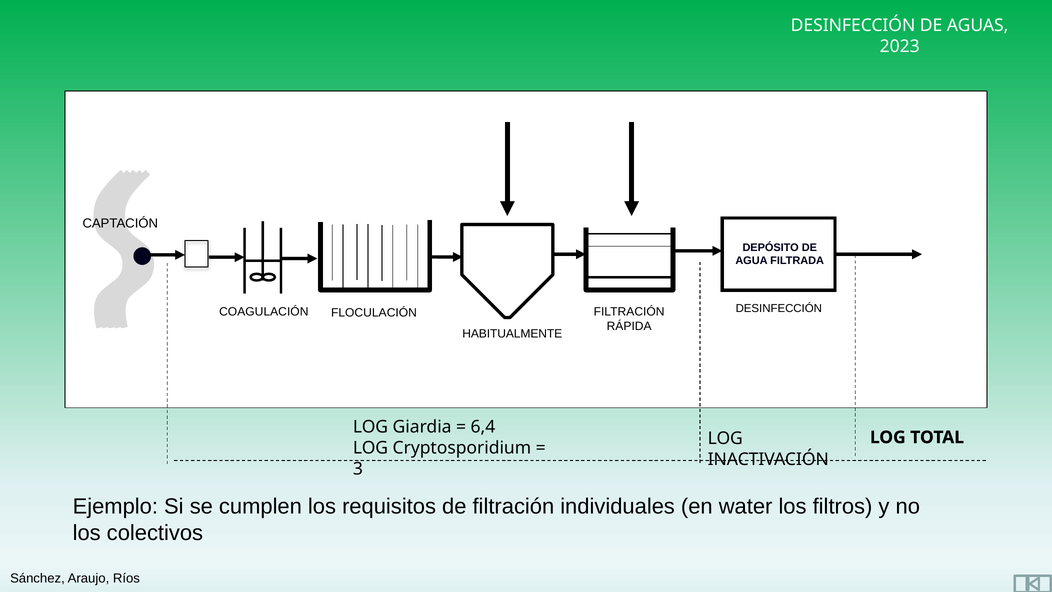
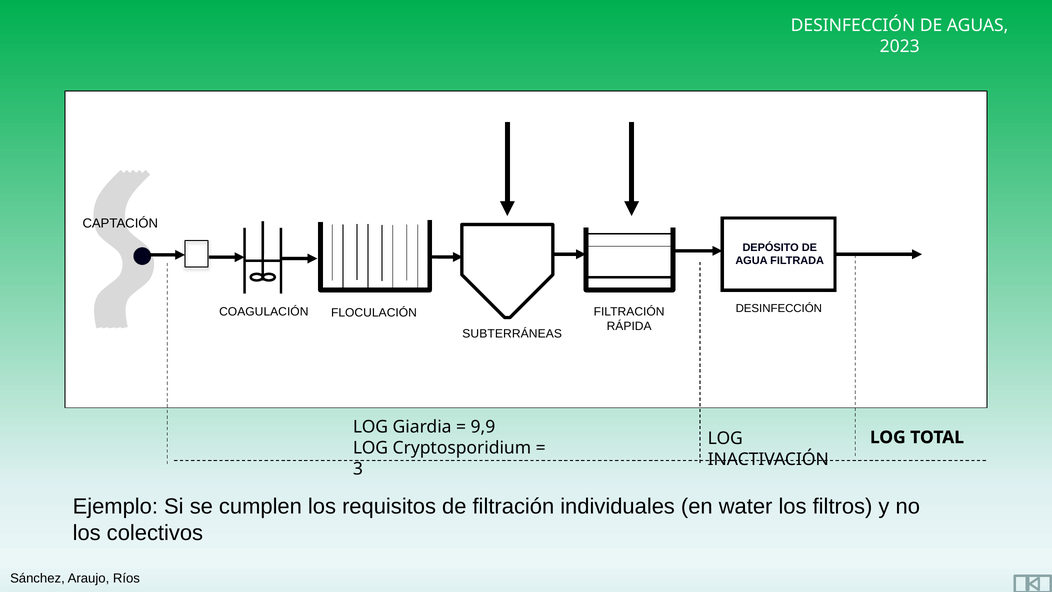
HABITUALMENTE: HABITUALMENTE -> SUBTERRÁNEAS
6,4: 6,4 -> 9,9
